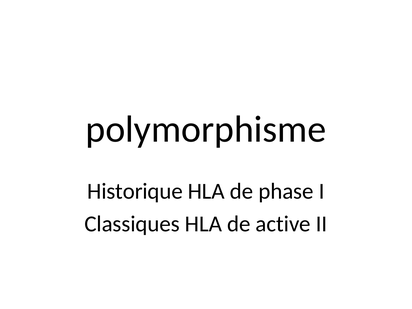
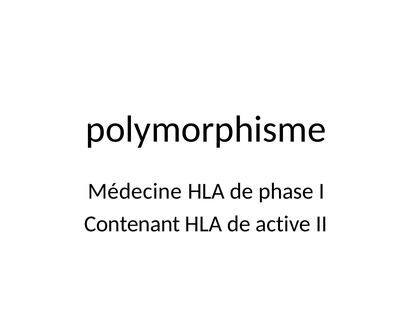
Historique: Historique -> Médecine
Classiques: Classiques -> Contenant
